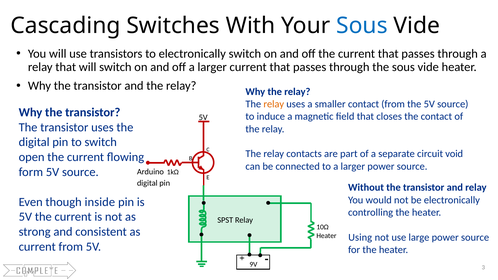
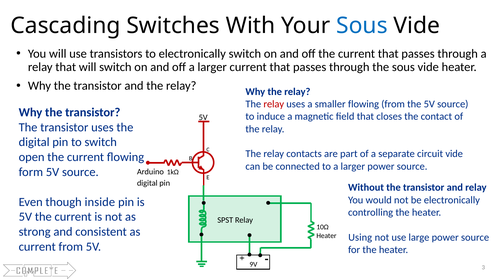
relay at (274, 104) colour: orange -> red
smaller contact: contact -> flowing
circuit void: void -> vide
